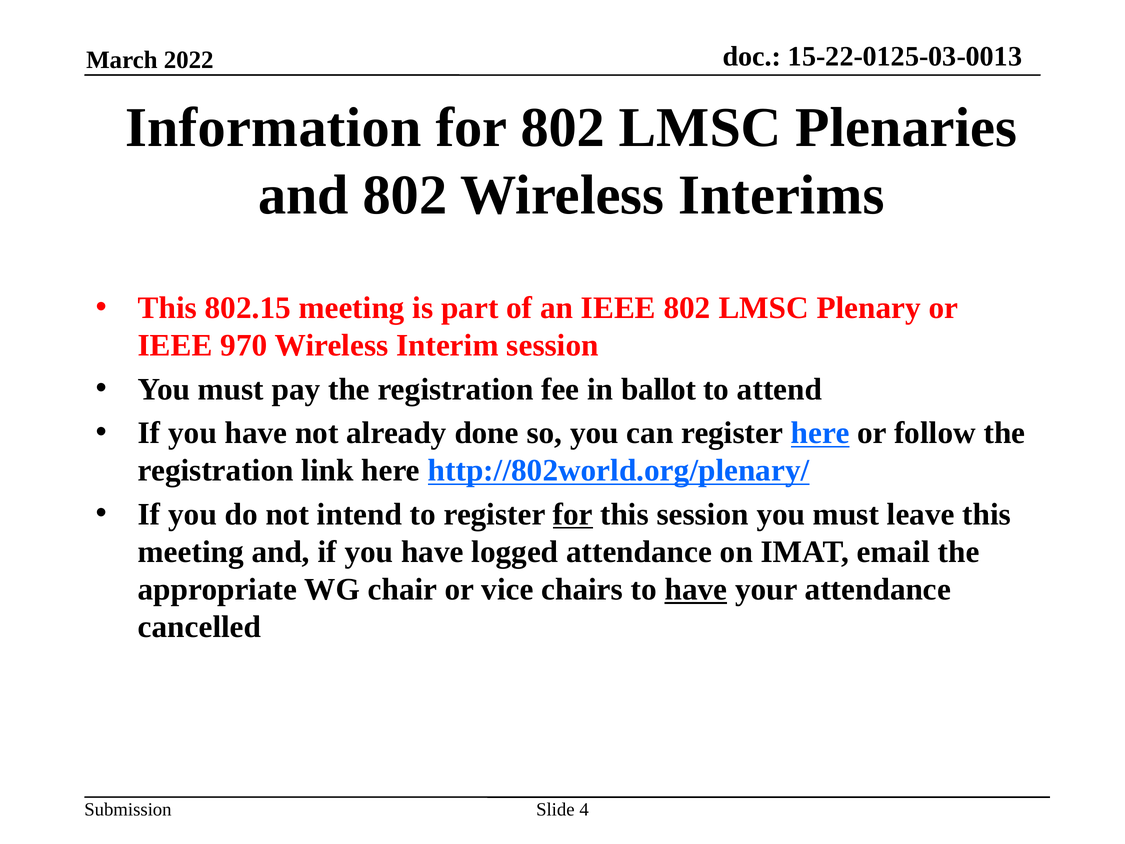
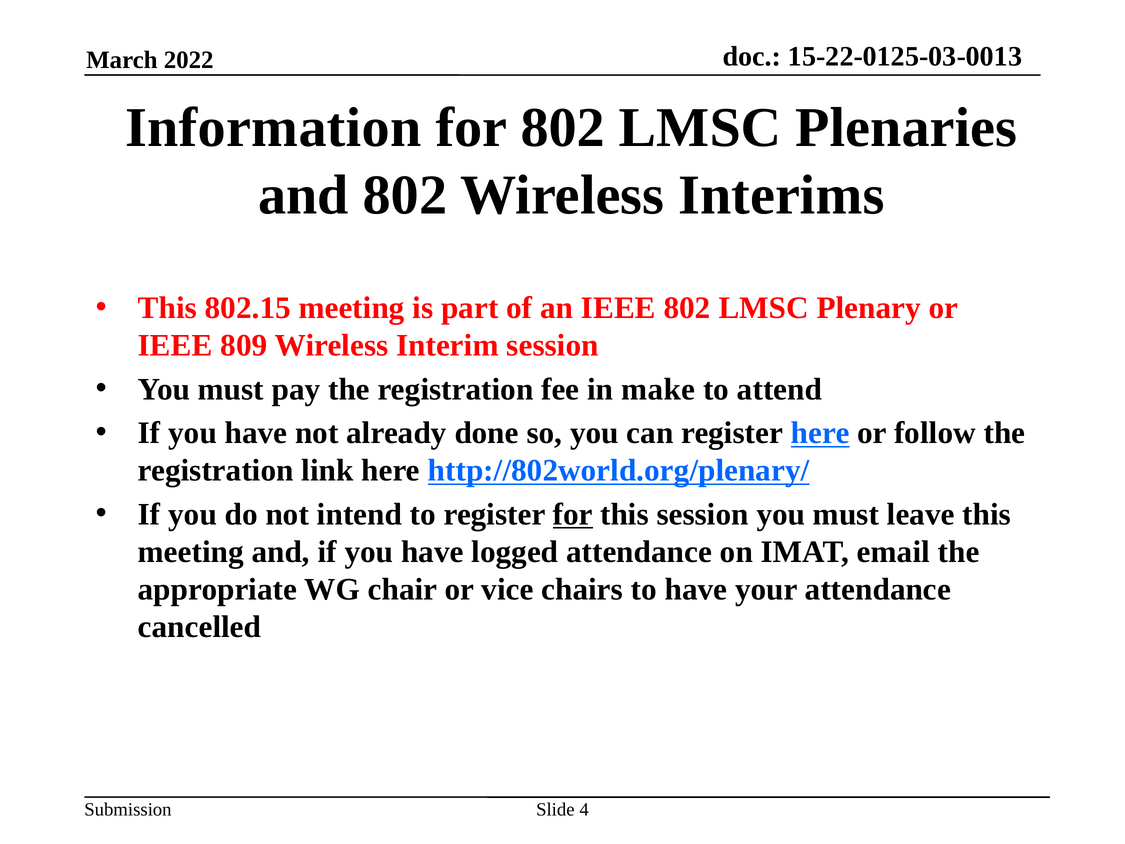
970: 970 -> 809
ballot: ballot -> make
have at (696, 589) underline: present -> none
